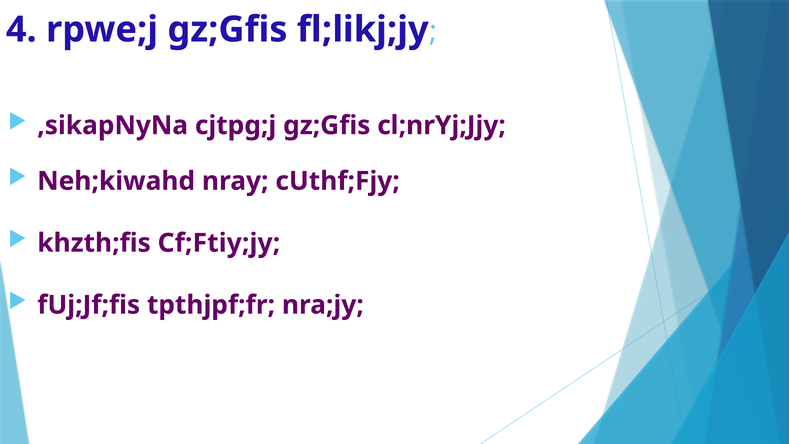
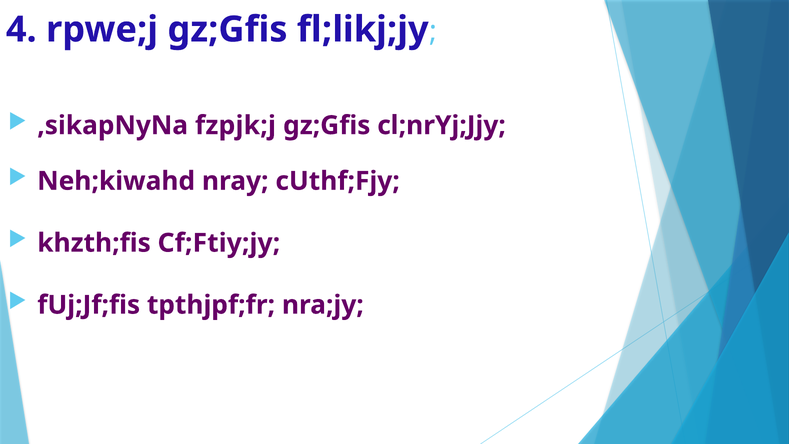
cjtpg;j: cjtpg;j -> fzpjk;j
